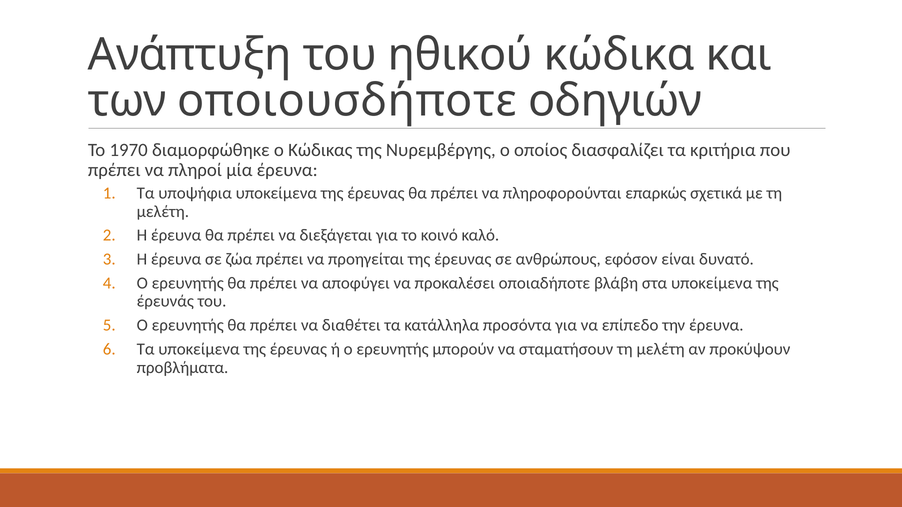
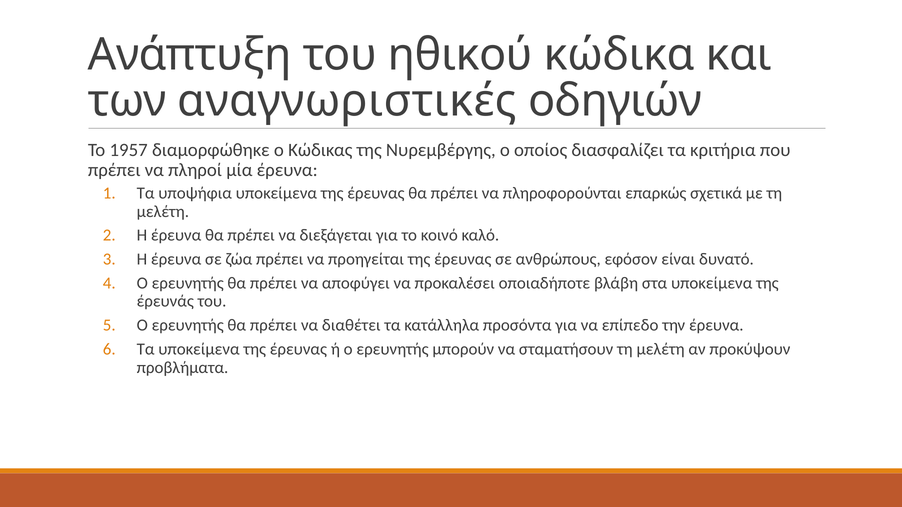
οποιουσδήποτε: οποιουσδήποτε -> αναγνωριστικές
1970: 1970 -> 1957
